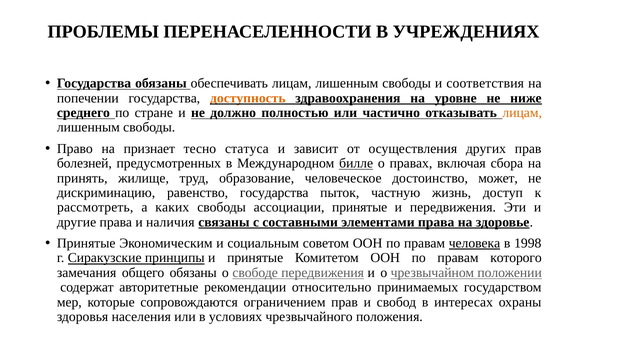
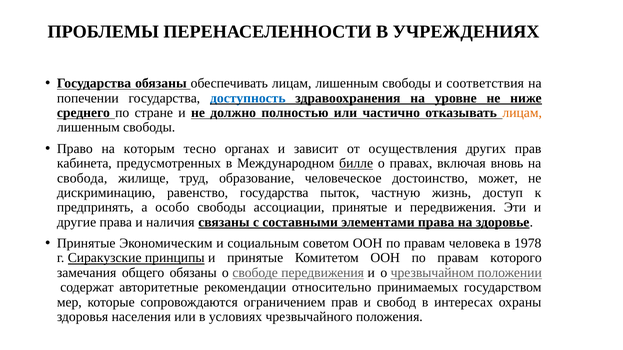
доступность colour: orange -> blue
признает: признает -> которым
статуса: статуса -> органах
болезней: болезней -> кабинета
сбора: сбора -> вновь
принять: принять -> свобода
рассмотреть: рассмотреть -> предпринять
каких: каких -> особо
человека underline: present -> none
1998: 1998 -> 1978
